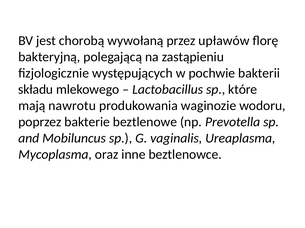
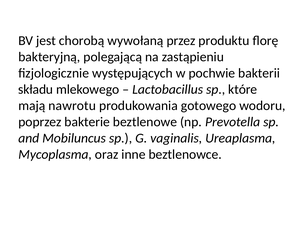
upławów: upławów -> produktu
waginozie: waginozie -> gotowego
